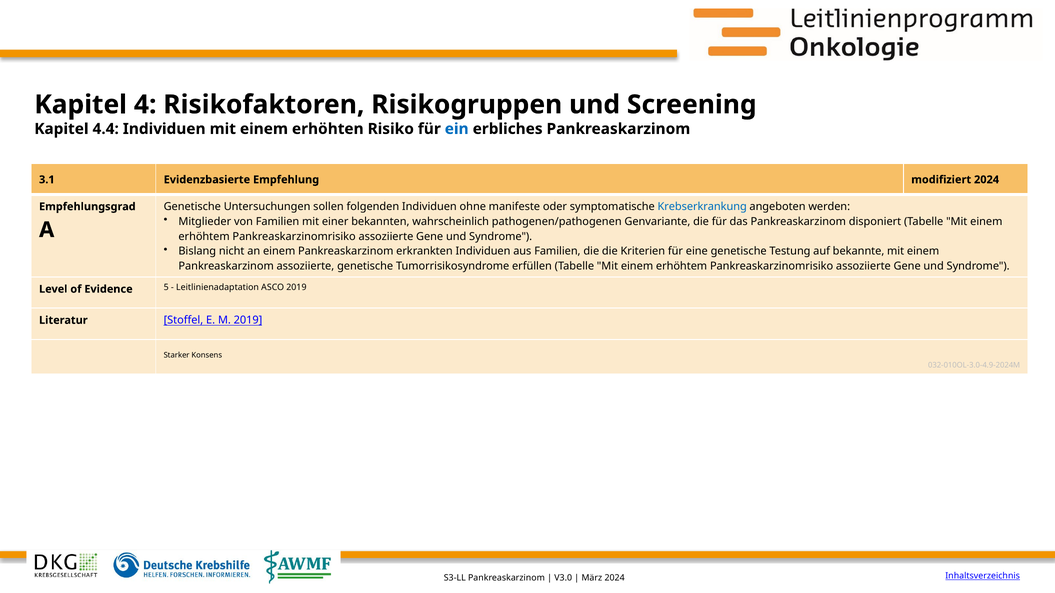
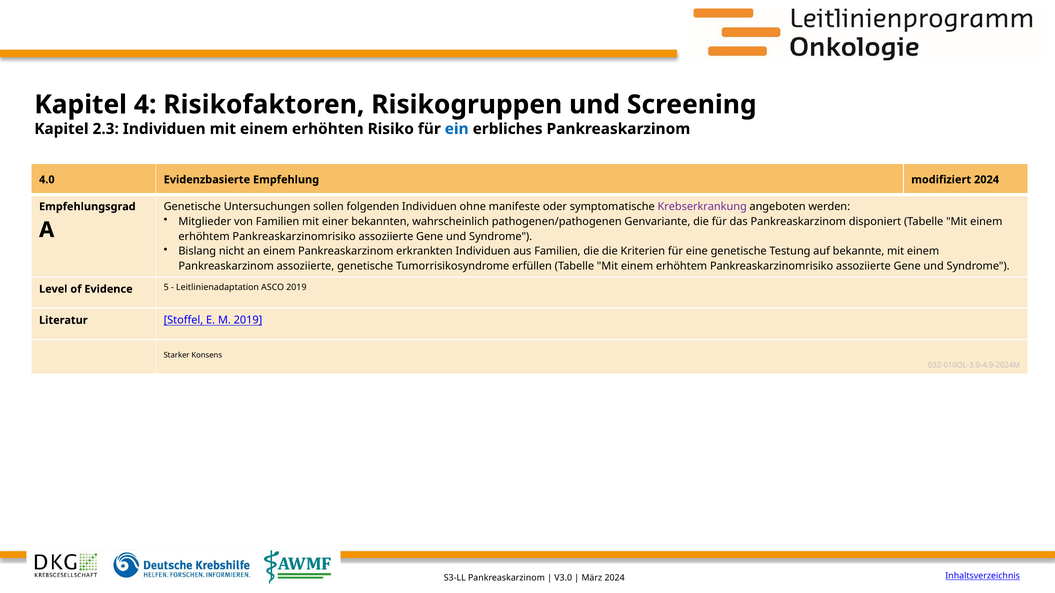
4.4: 4.4 -> 2.3
3.1: 3.1 -> 4.0
Krebserkrankung colour: blue -> purple
